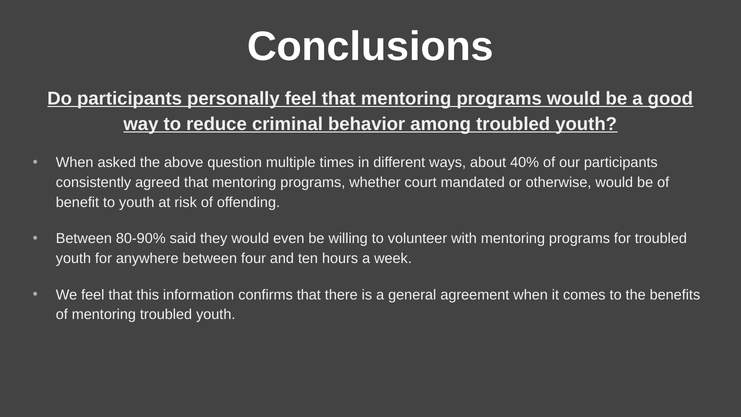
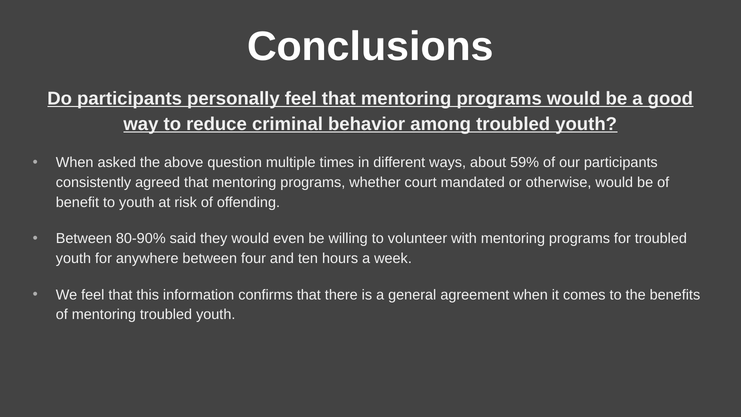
40%: 40% -> 59%
